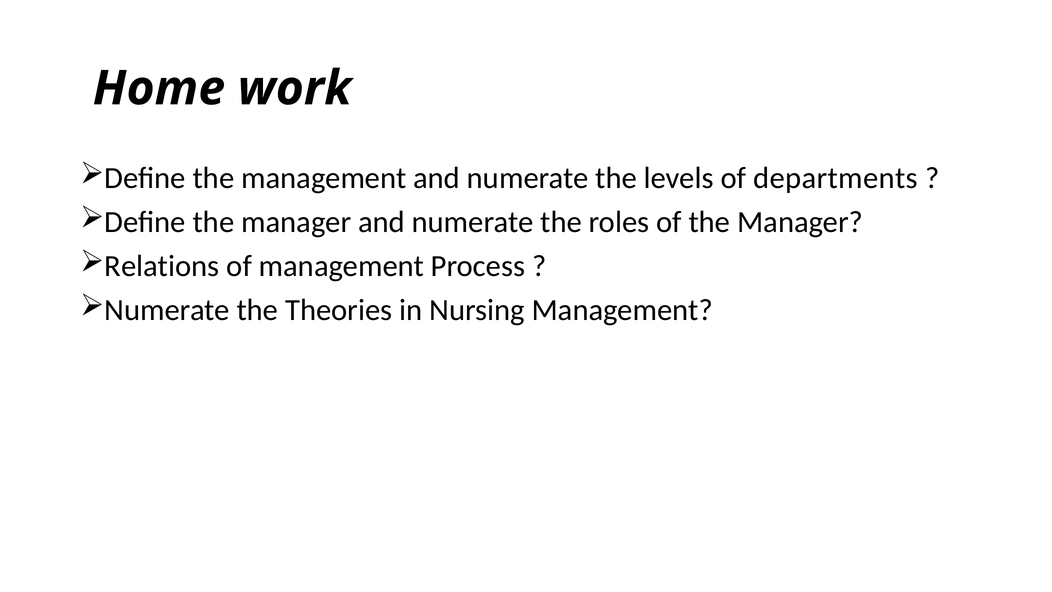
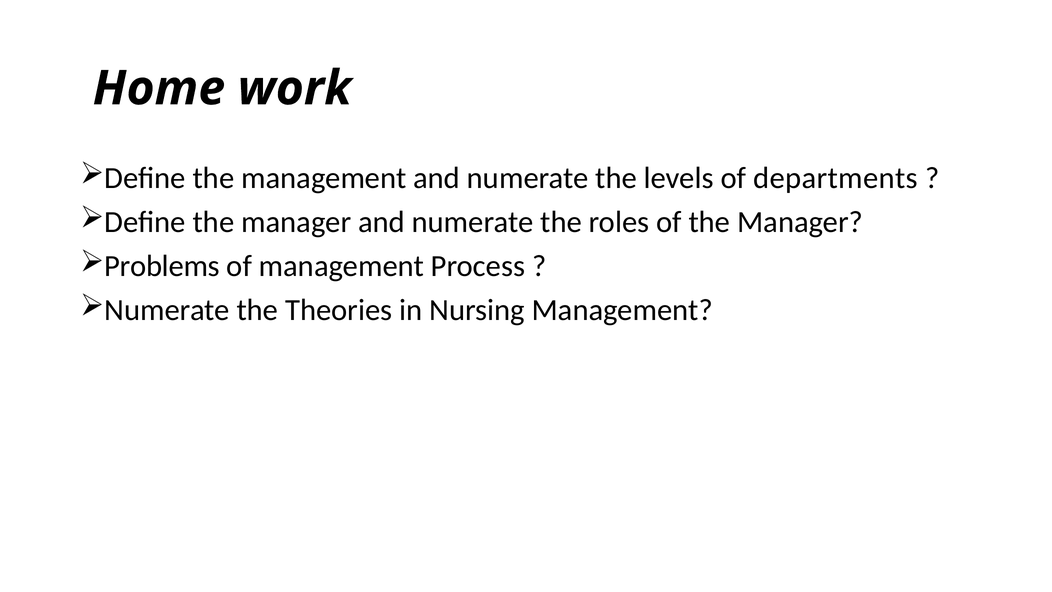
Relations: Relations -> Problems
